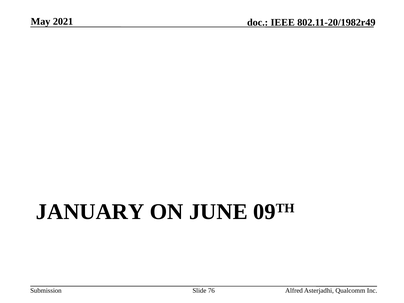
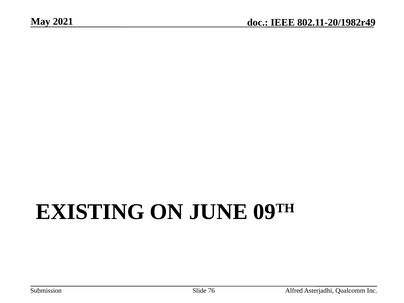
JANUARY: JANUARY -> EXISTING
